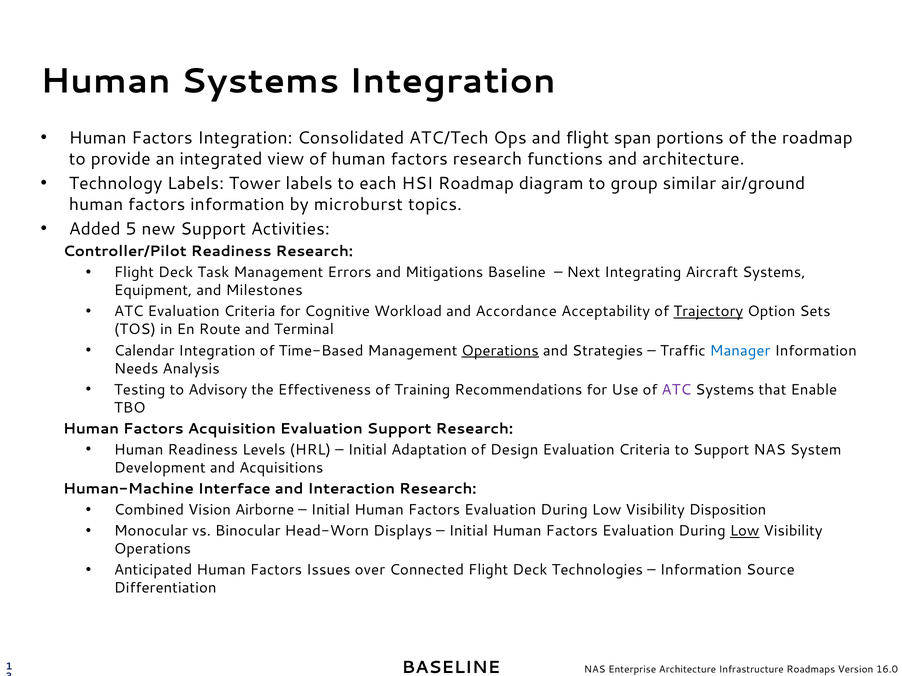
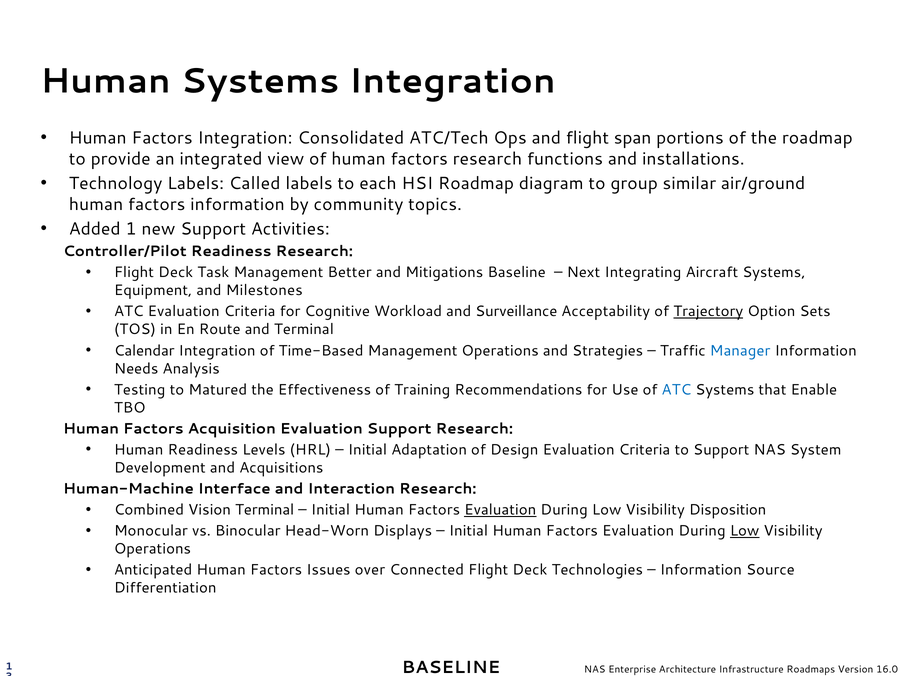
and architecture: architecture -> installations
Tower: Tower -> Called
microburst: microburst -> community
Added 5: 5 -> 1
Errors: Errors -> Better
Accordance: Accordance -> Surveillance
Operations at (500, 351) underline: present -> none
Advisory: Advisory -> Matured
ATC at (676, 390) colour: purple -> blue
Vision Airborne: Airborne -> Terminal
Evaluation at (500, 510) underline: none -> present
